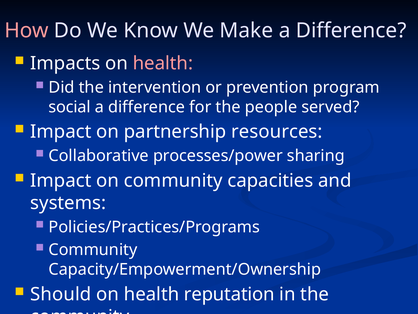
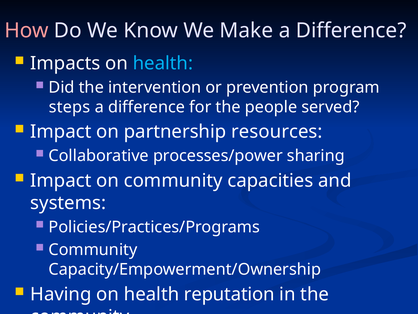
health at (163, 63) colour: pink -> light blue
social: social -> steps
Should: Should -> Having
